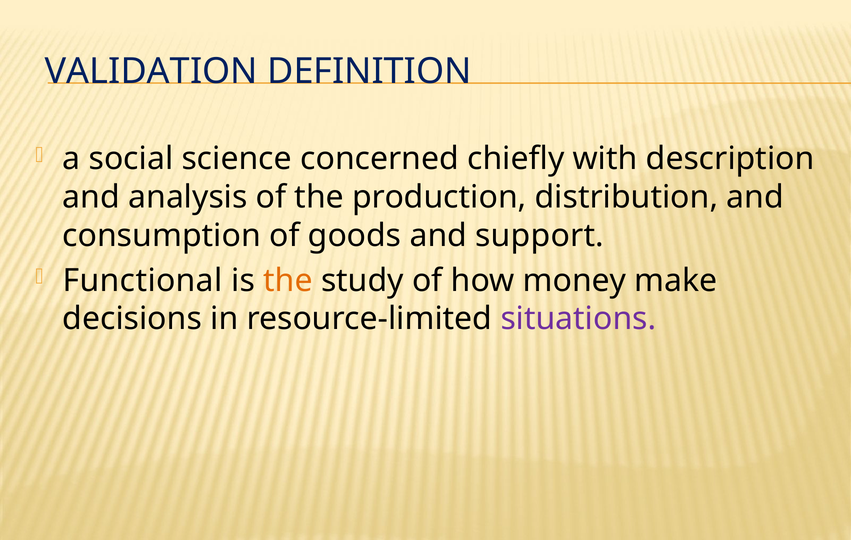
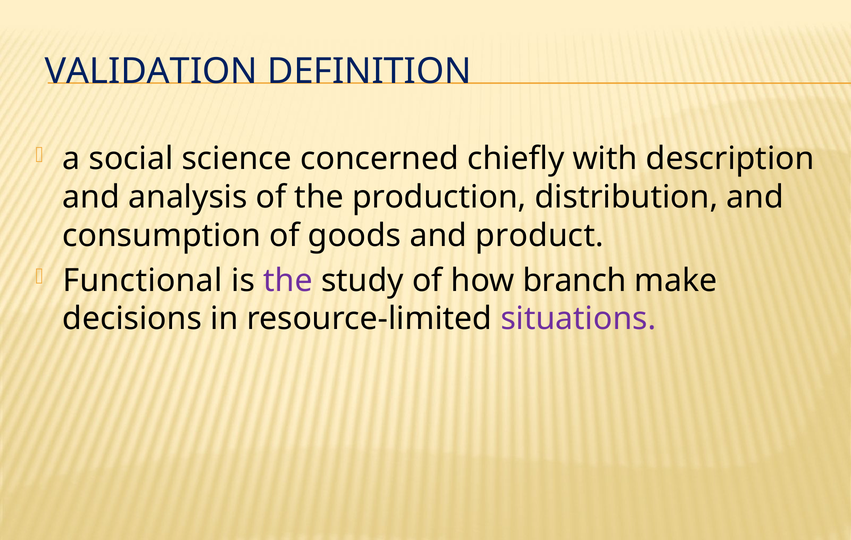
support: support -> product
the at (288, 281) colour: orange -> purple
money: money -> branch
